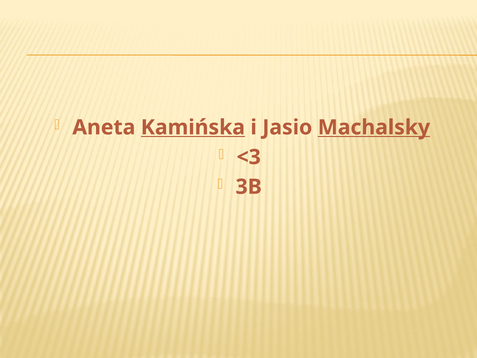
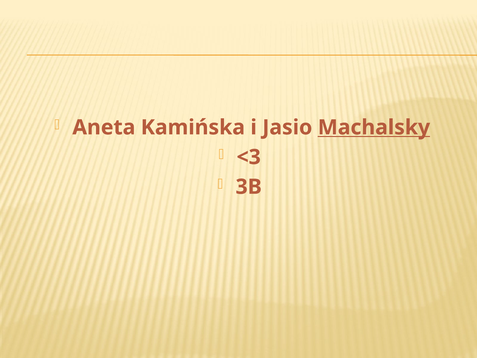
Kamińska underline: present -> none
